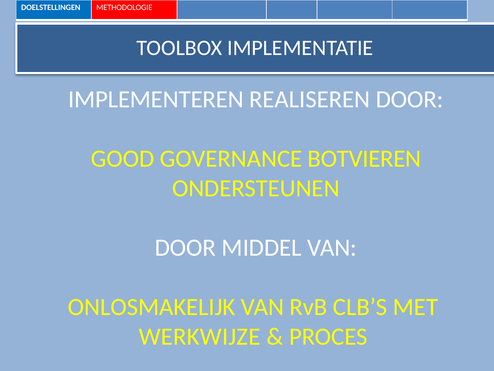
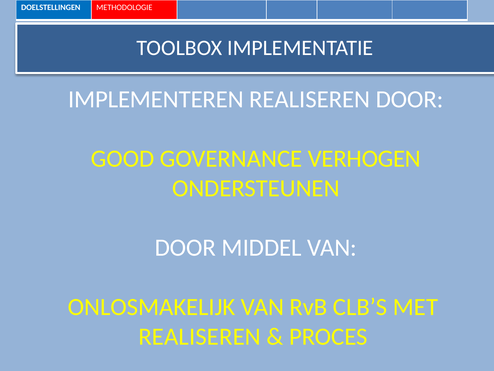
BOTVIEREN: BOTVIEREN -> VERHOGEN
WERKWIJZE at (200, 336): WERKWIJZE -> REALISEREN
